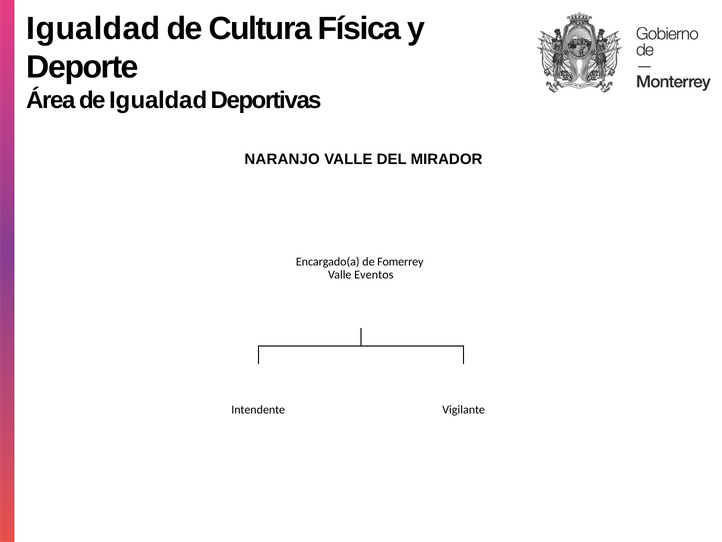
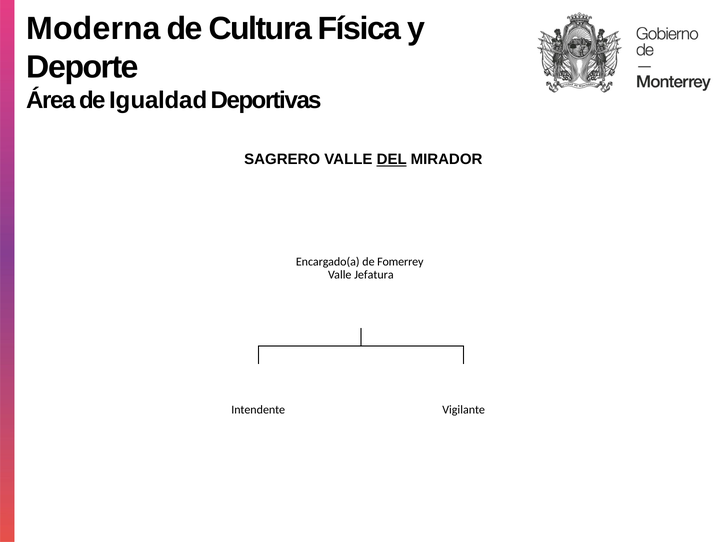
Igualdad at (93, 29): Igualdad -> Moderna
NARANJO: NARANJO -> SAGRERO
DEL underline: none -> present
Eventos: Eventos -> Jefatura
